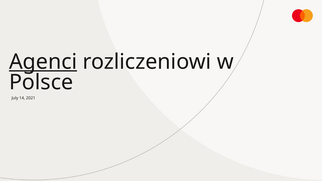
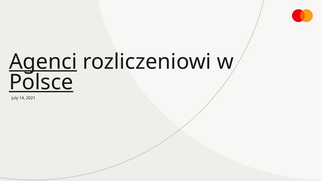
Polsce underline: none -> present
